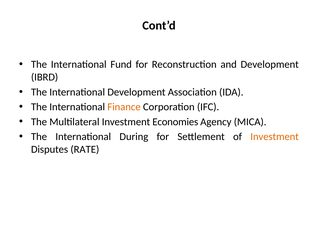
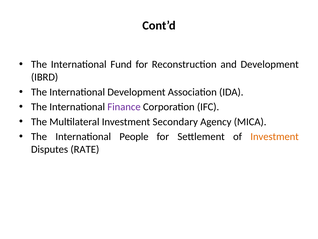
Finance colour: orange -> purple
Economies: Economies -> Secondary
During: During -> People
